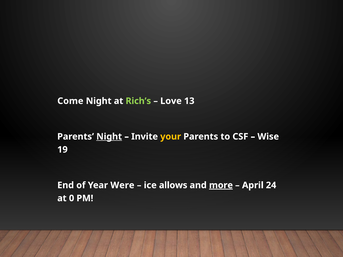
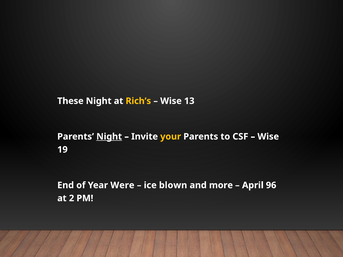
Come: Come -> These
Rich’s colour: light green -> yellow
Love at (171, 101): Love -> Wise
allows: allows -> blown
more underline: present -> none
24: 24 -> 96
0: 0 -> 2
